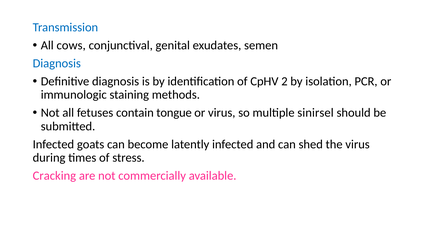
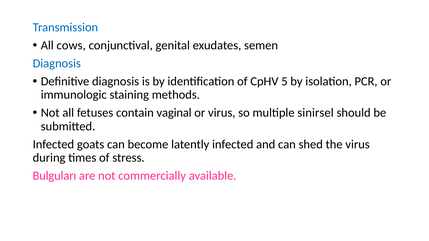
2: 2 -> 5
tongue: tongue -> vaginal
Cracking: Cracking -> Bulguları
